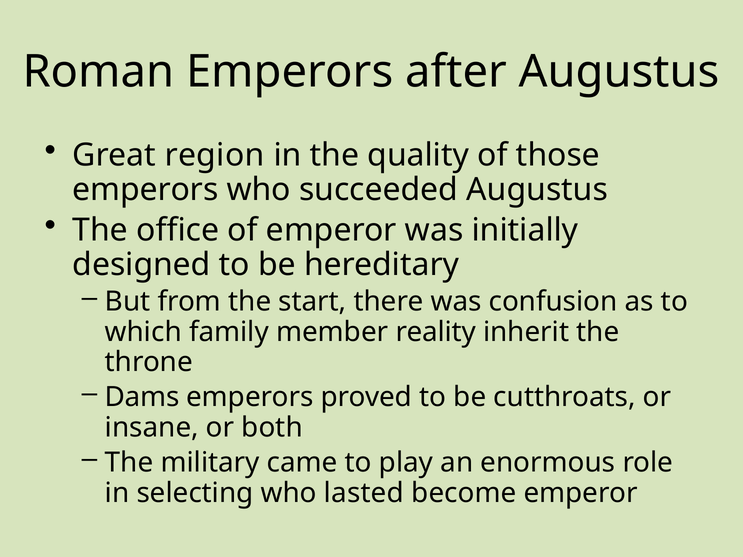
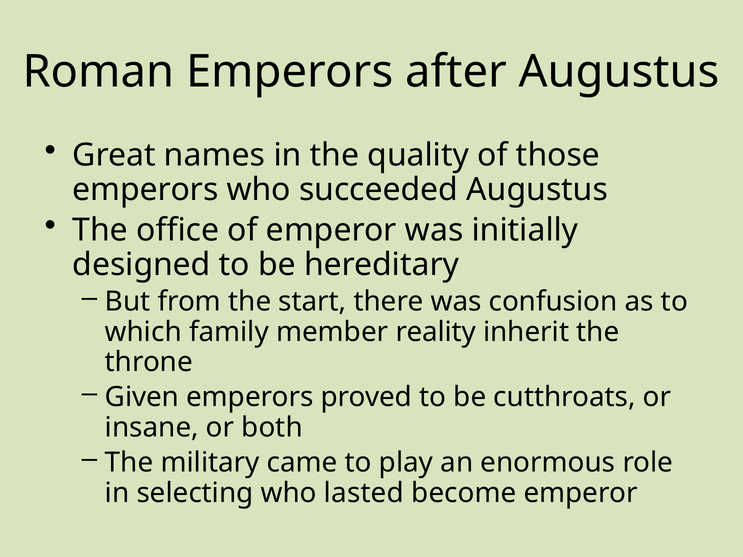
region: region -> names
Dams: Dams -> Given
